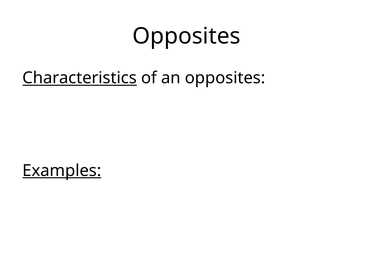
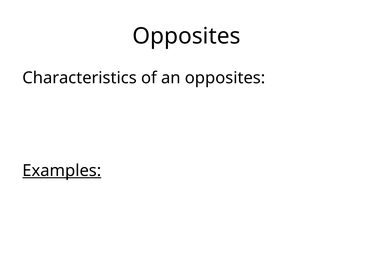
Characteristics underline: present -> none
